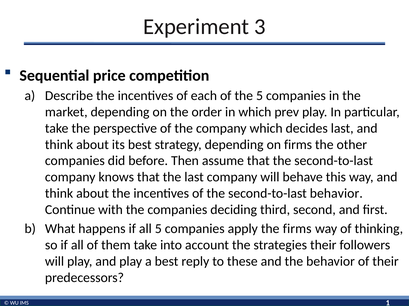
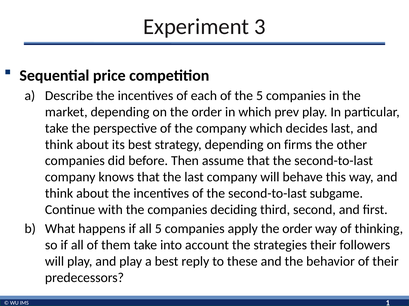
second-to-last behavior: behavior -> subgame
apply the firms: firms -> order
